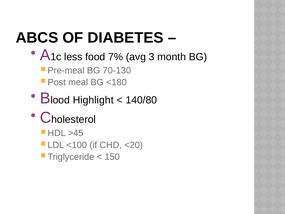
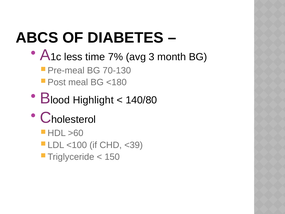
food: food -> time
>45: >45 -> >60
<20: <20 -> <39
